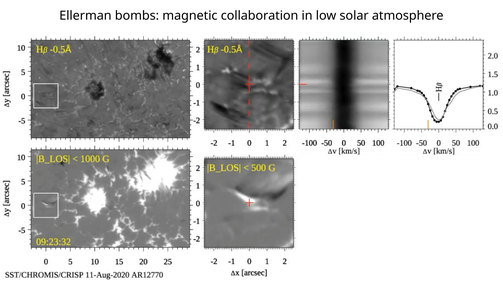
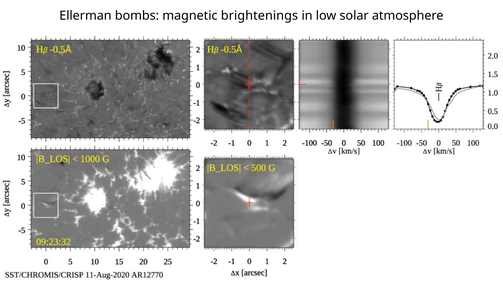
collaboration: collaboration -> brightenings
